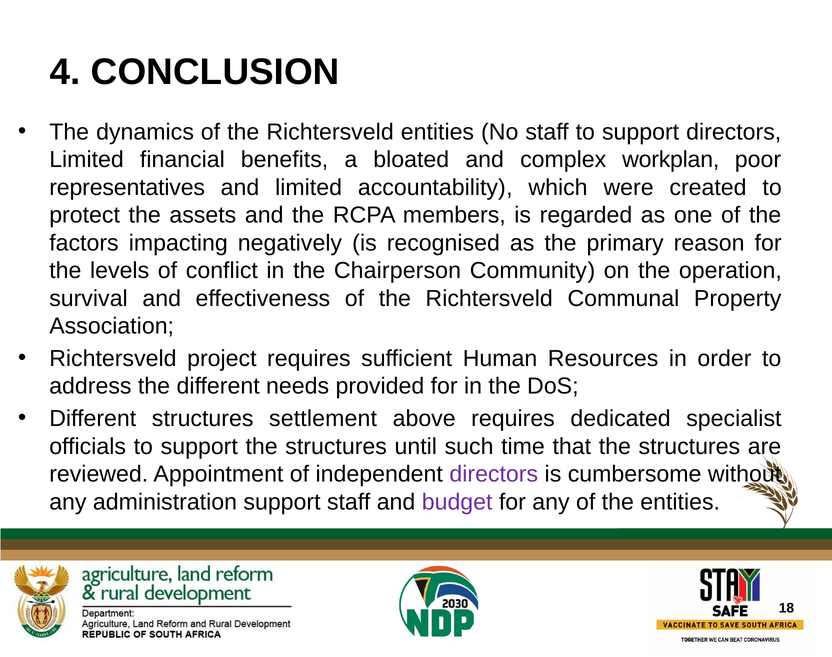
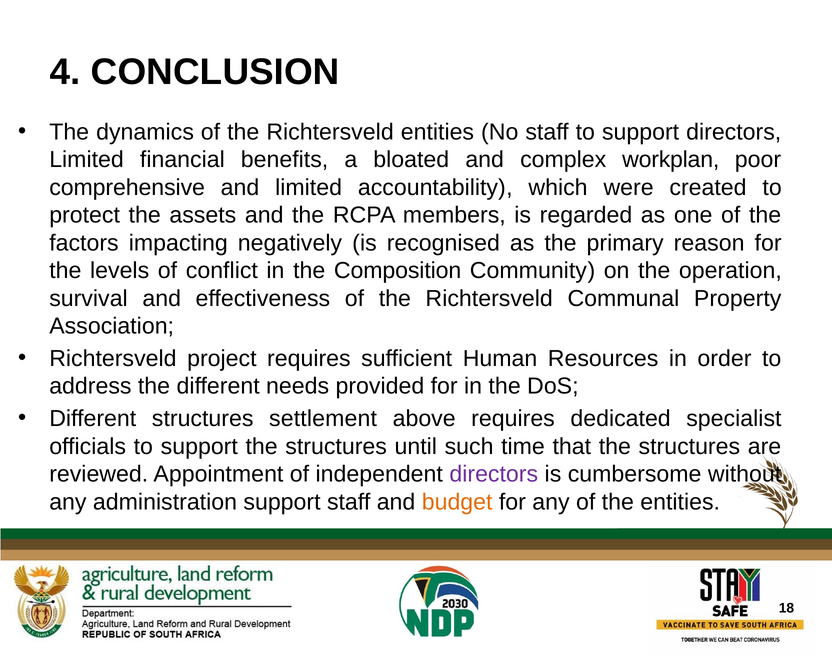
representatives: representatives -> comprehensive
Chairperson: Chairperson -> Composition
budget colour: purple -> orange
